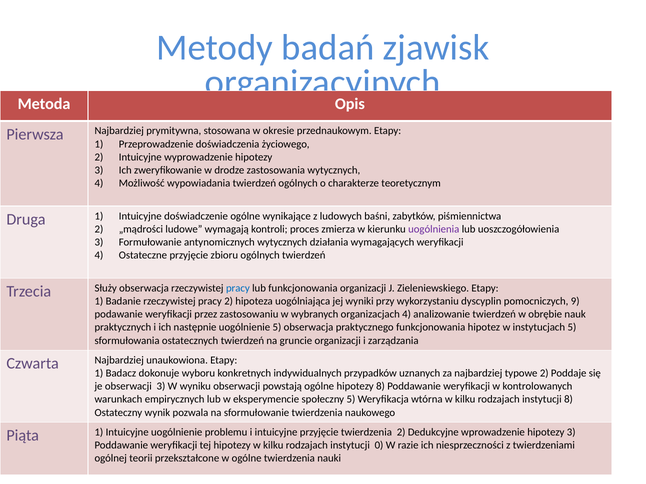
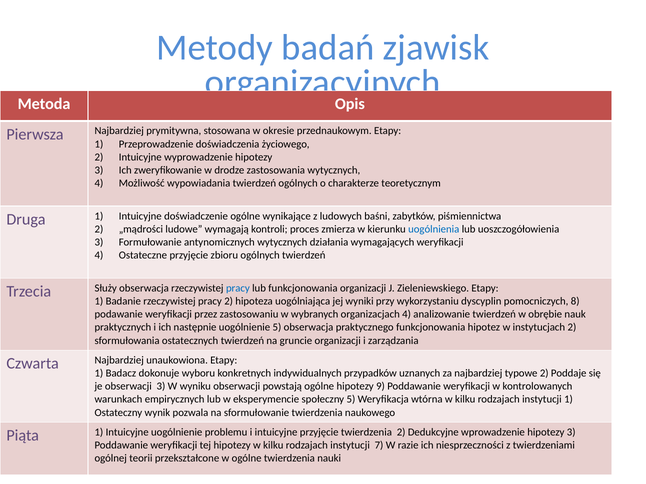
uogólnienia colour: purple -> blue
9: 9 -> 8
instytucjach 5: 5 -> 2
hipotezy 8: 8 -> 9
instytucji 8: 8 -> 1
0: 0 -> 7
